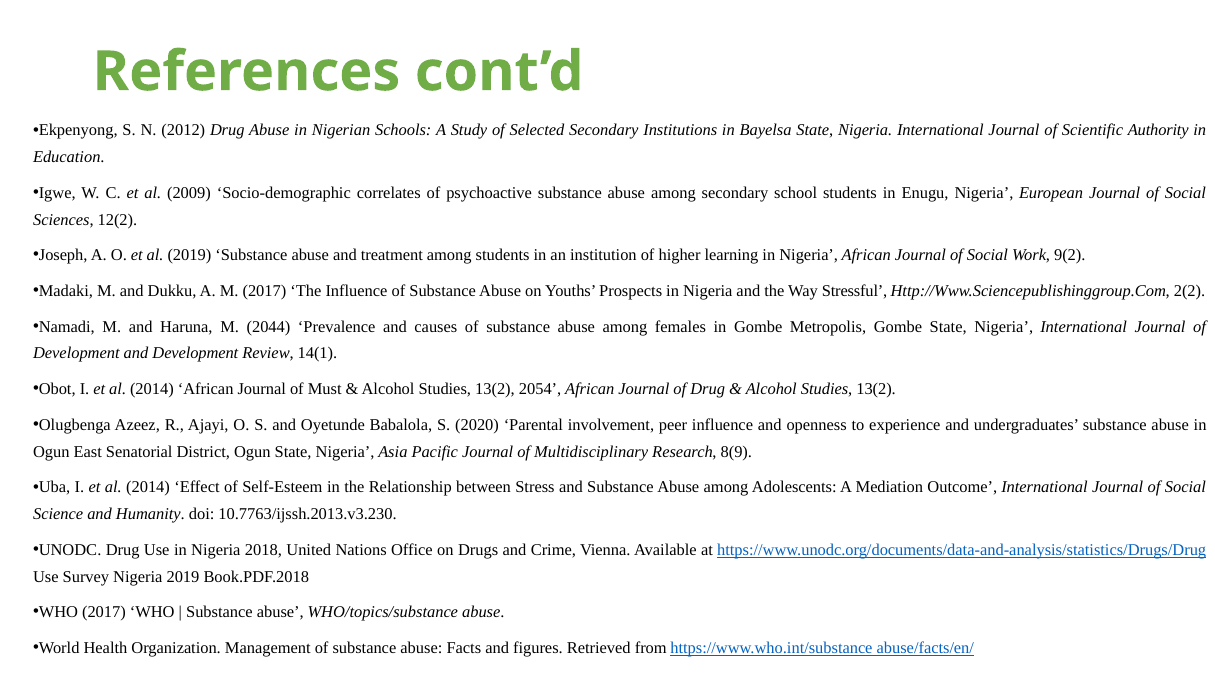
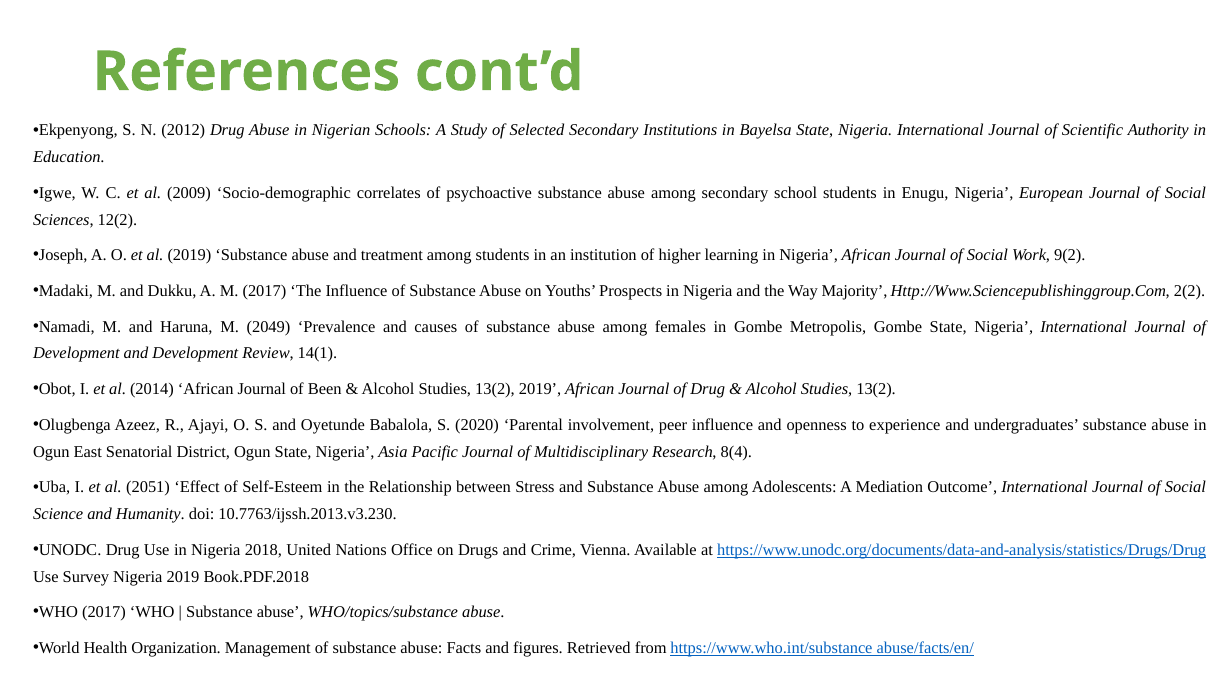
Stressful: Stressful -> Majority
2044: 2044 -> 2049
Must: Must -> Been
13(2 2054: 2054 -> 2019
8(9: 8(9 -> 8(4
2014 at (148, 487): 2014 -> 2051
